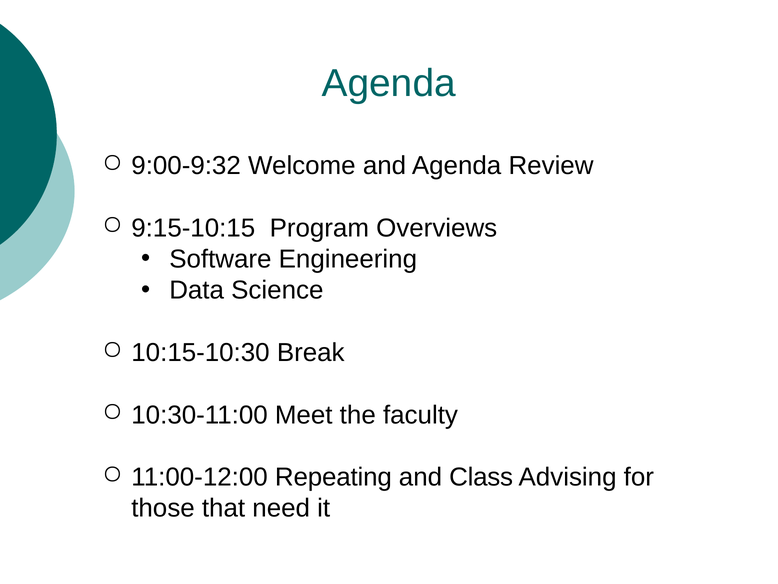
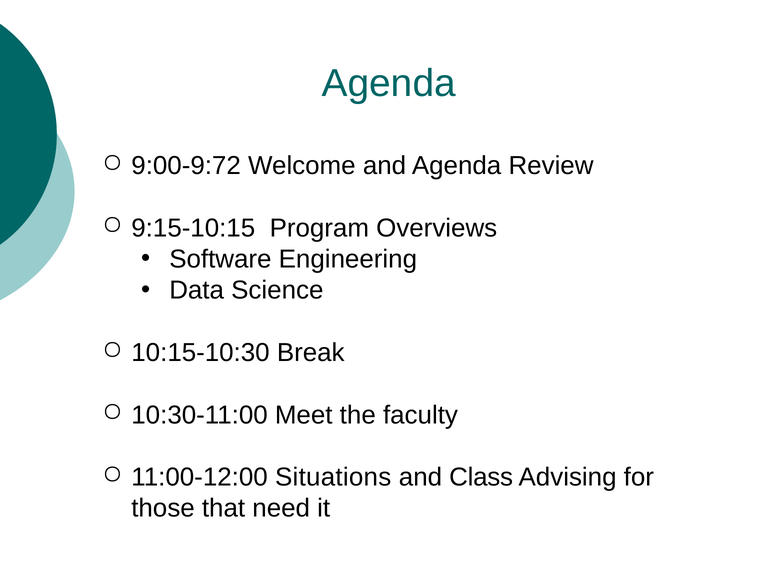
9:00-9:32: 9:00-9:32 -> 9:00-9:72
Repeating: Repeating -> Situations
